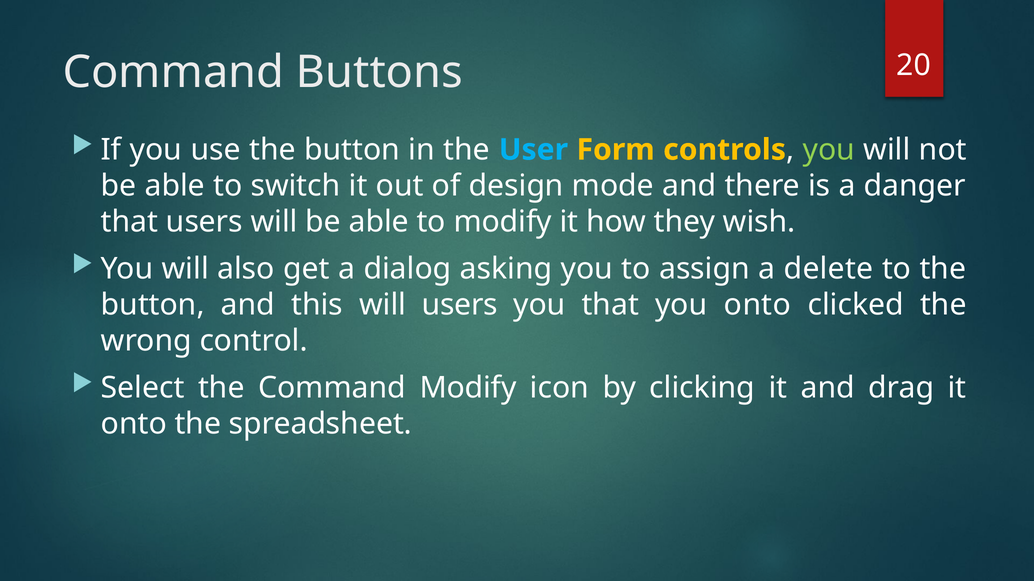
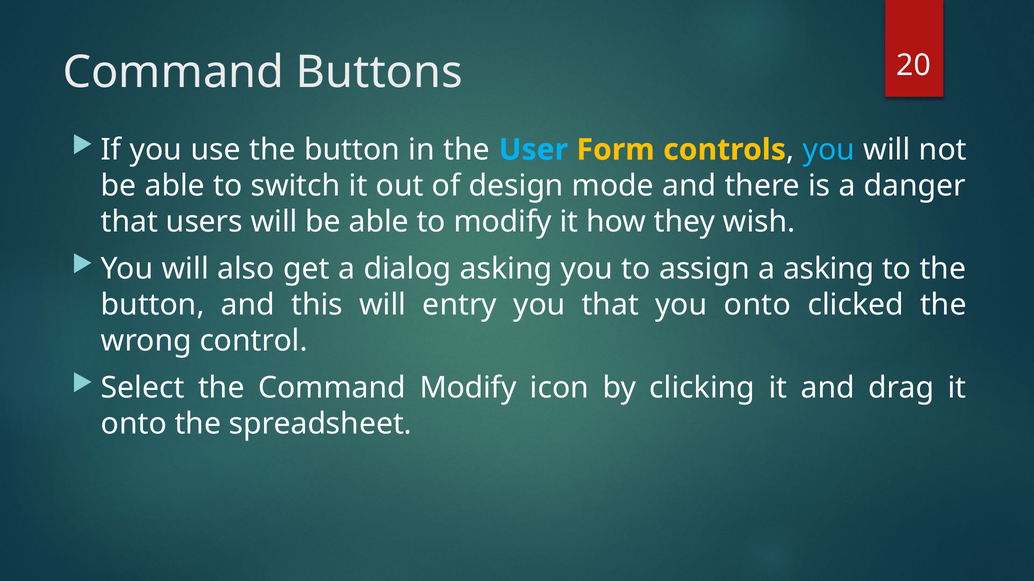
you at (829, 150) colour: light green -> light blue
a delete: delete -> asking
will users: users -> entry
